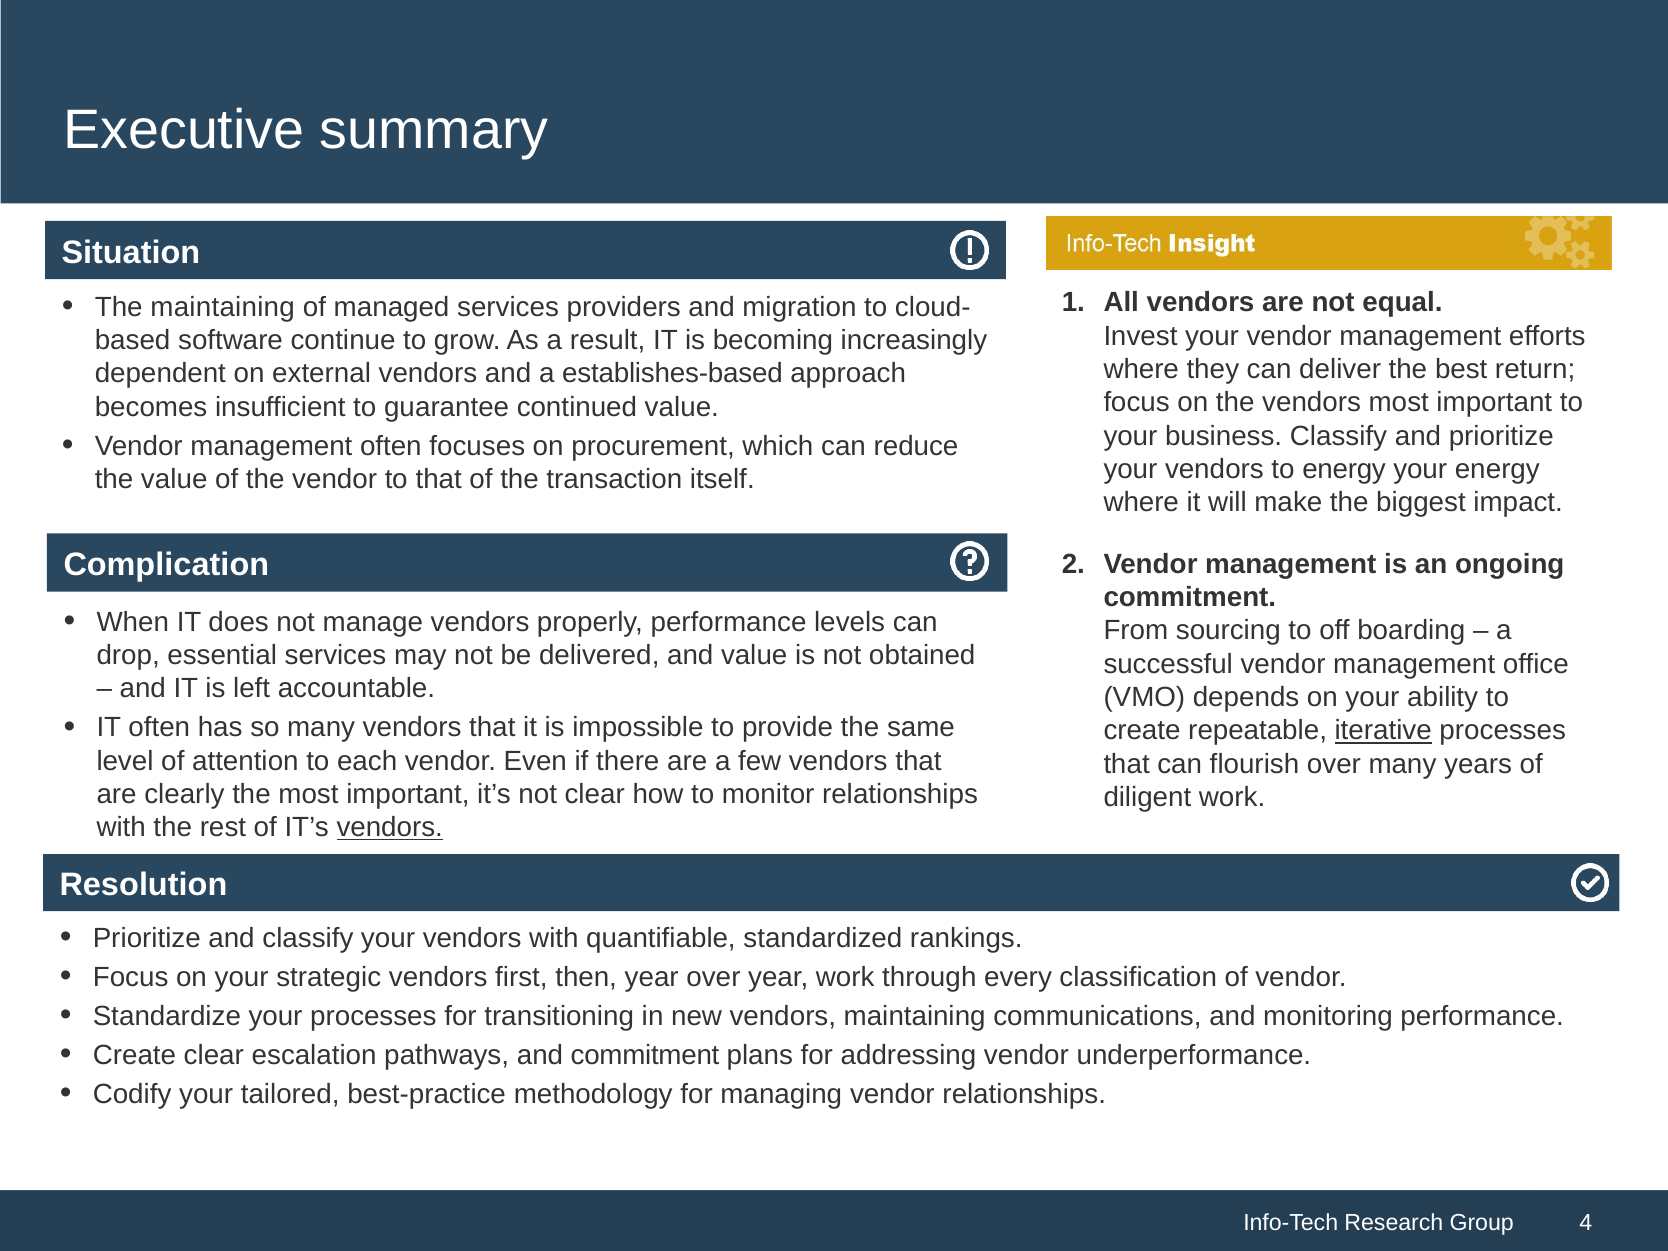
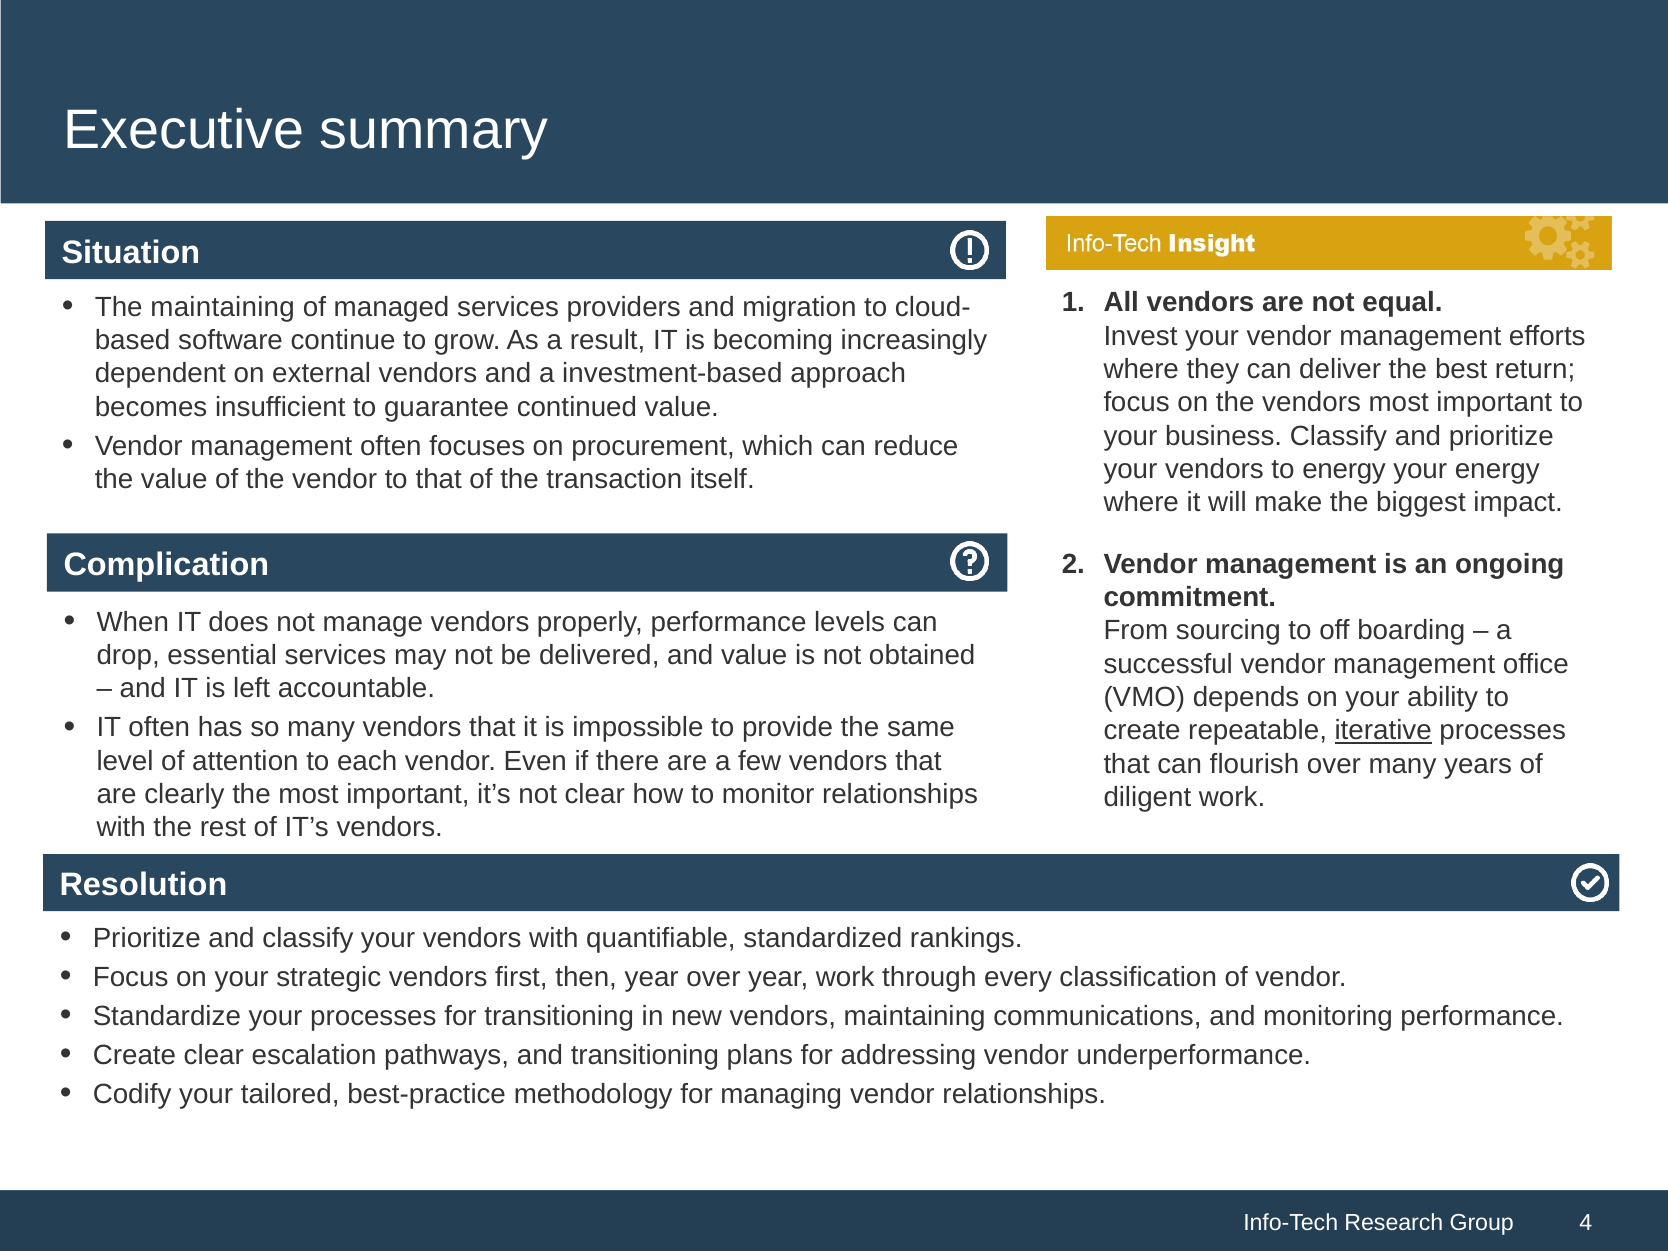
establishes-based: establishes-based -> investment-based
vendors at (390, 828) underline: present -> none
and commitment: commitment -> transitioning
